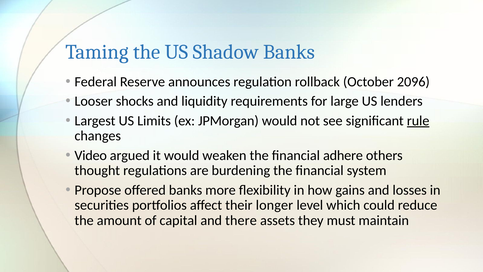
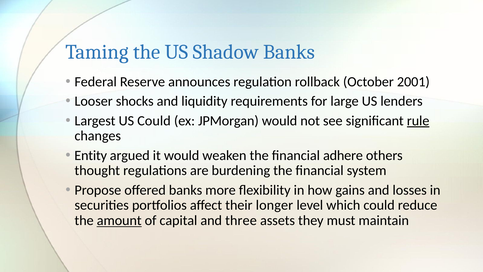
2096: 2096 -> 2001
US Limits: Limits -> Could
Video: Video -> Entity
amount underline: none -> present
there: there -> three
